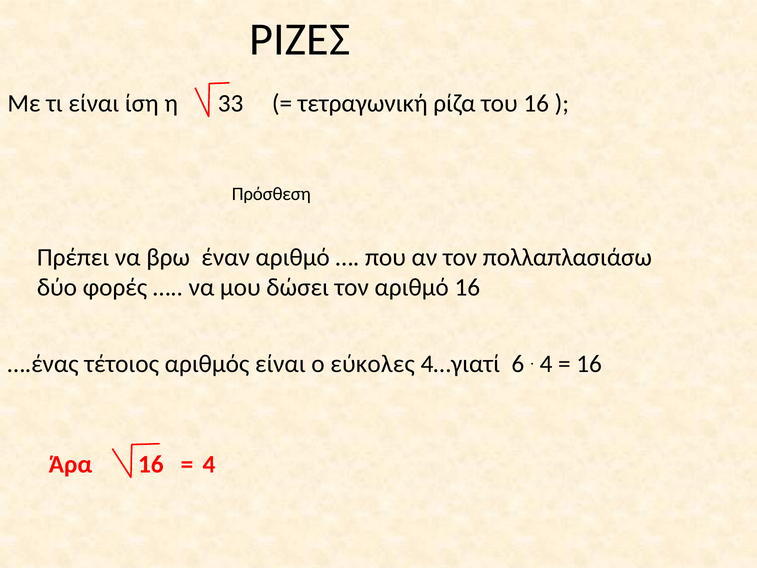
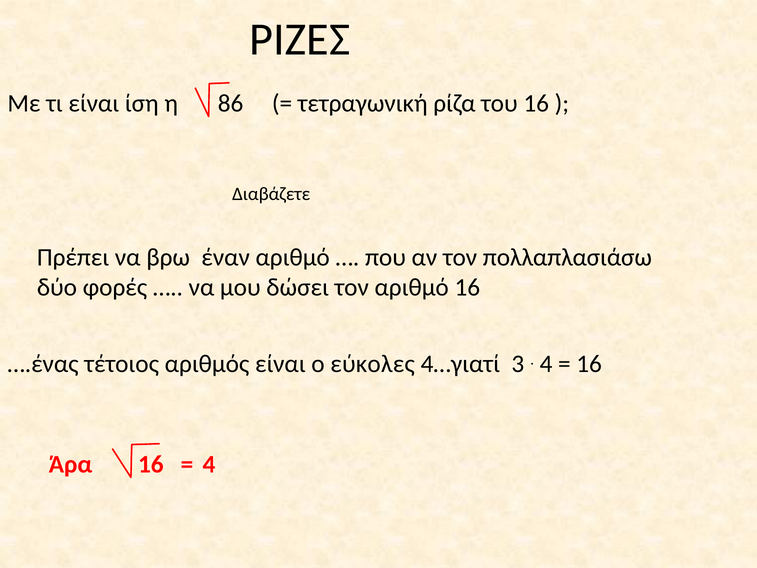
33: 33 -> 86
Πρόσθεση: Πρόσθεση -> Διαβάζετε
6: 6 -> 3
